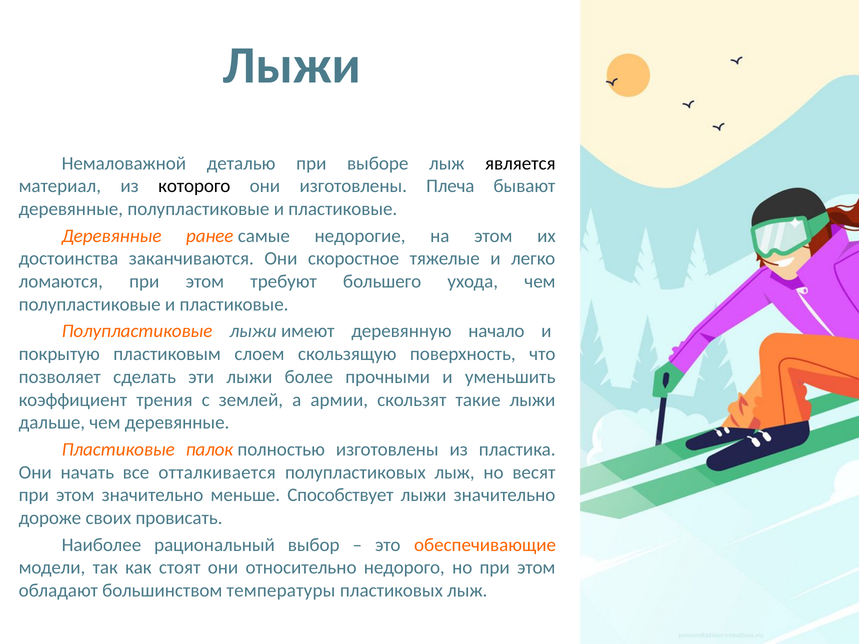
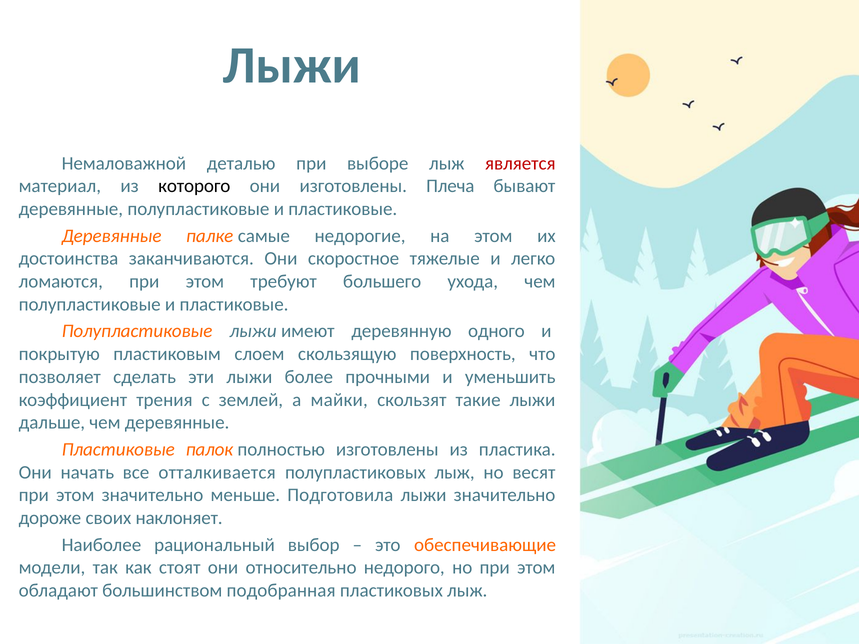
является colour: black -> red
ранее: ранее -> палке
начало: начало -> одного
армии: армии -> майки
Способствует: Способствует -> Подготовила
провисать: провисать -> наклоняет
температуры: температуры -> подобранная
